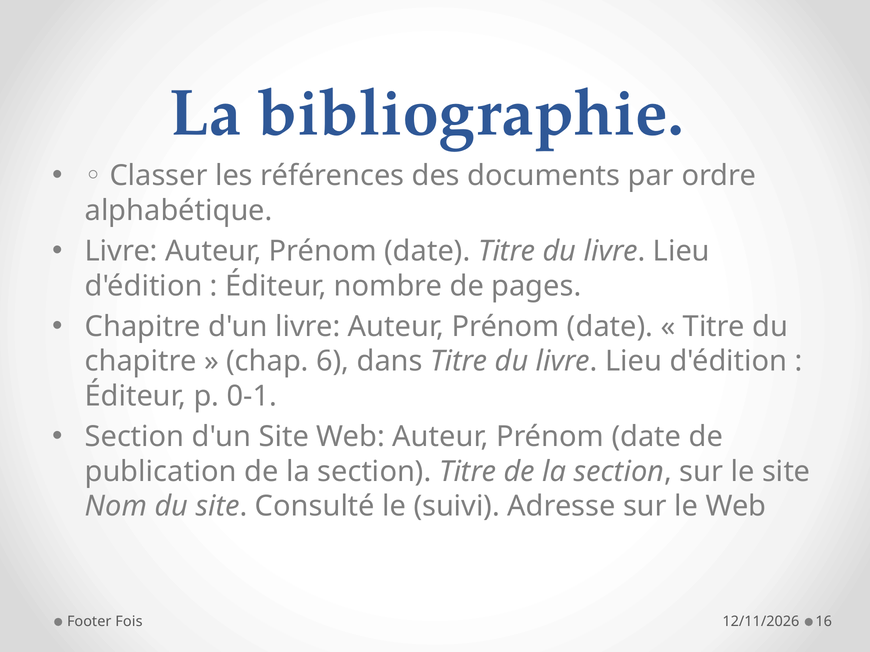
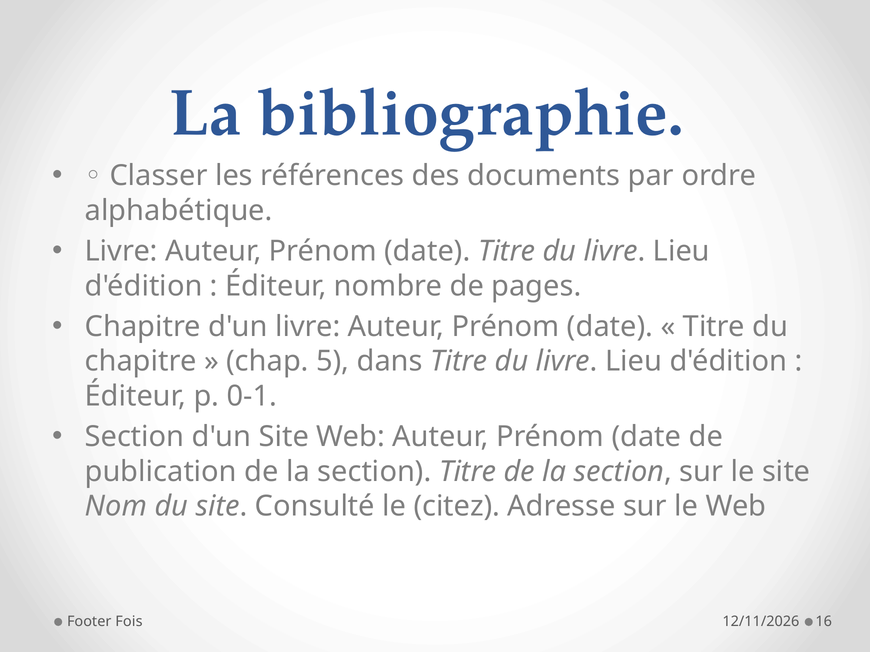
6: 6 -> 5
suivi: suivi -> citez
